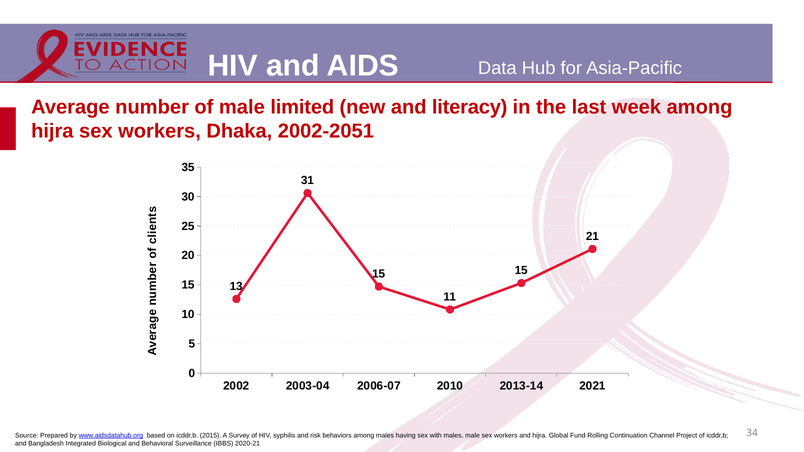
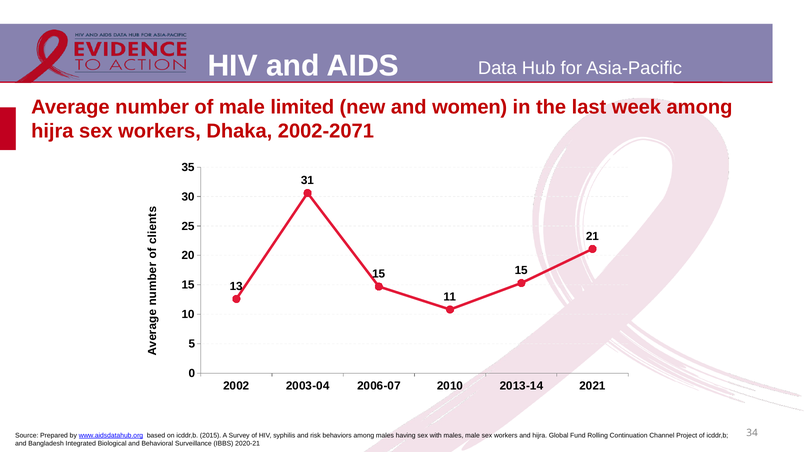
literacy: literacy -> women
2002-2051: 2002-2051 -> 2002-2071
